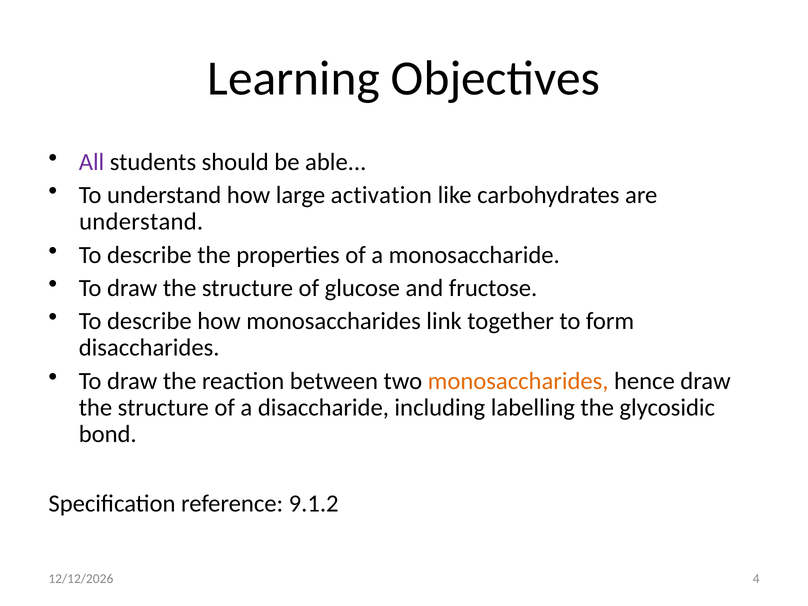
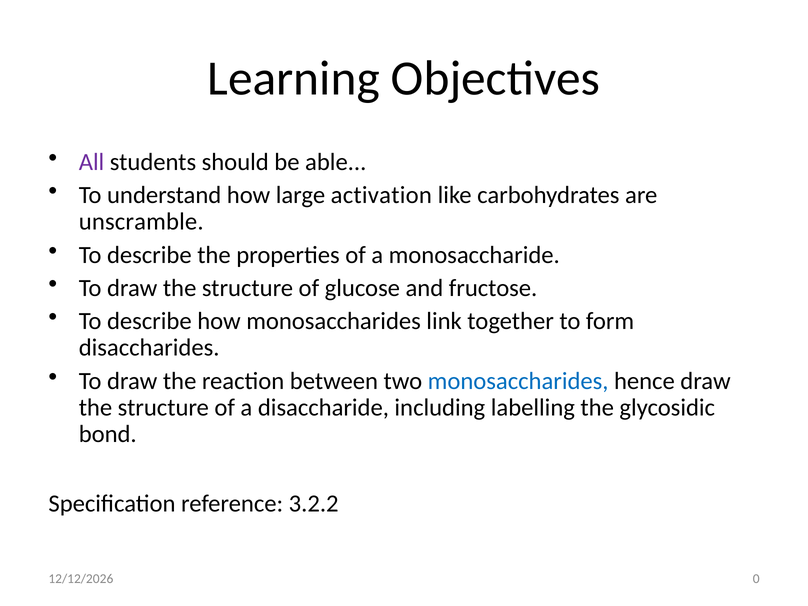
understand at (141, 222): understand -> unscramble
monosaccharides at (518, 381) colour: orange -> blue
9.1.2: 9.1.2 -> 3.2.2
4: 4 -> 0
